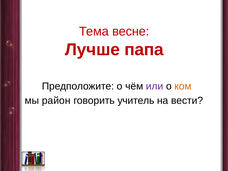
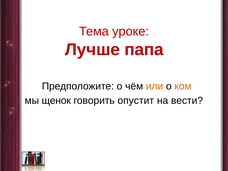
весне: весне -> уроке
или colour: purple -> orange
район: район -> щенок
учитель: учитель -> опустит
